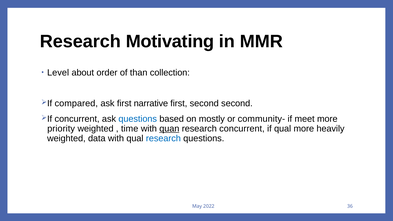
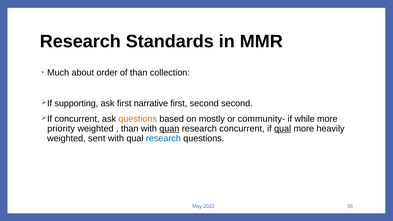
Motivating: Motivating -> Standards
Level: Level -> Much
compared: compared -> supporting
questions at (138, 119) colour: blue -> orange
meet: meet -> while
time at (130, 129): time -> than
qual at (283, 129) underline: none -> present
data: data -> sent
